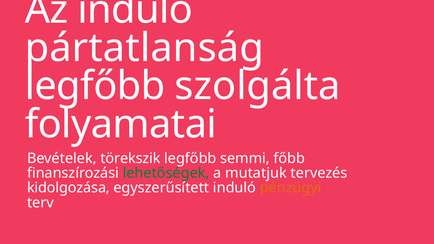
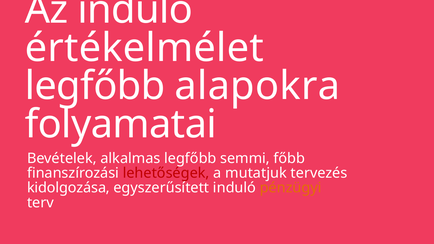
pártatlanság: pártatlanság -> értékelmélet
szolgálta: szolgálta -> alapokra
törekszik: törekszik -> alkalmas
lehetőségek colour: green -> red
